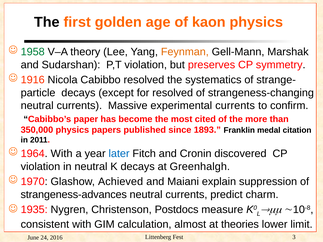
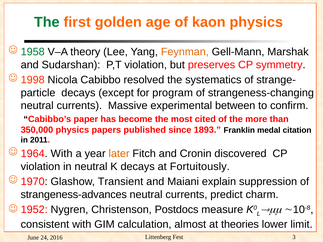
The at (47, 22) colour: black -> green
1916: 1916 -> 1998
for resolved: resolved -> program
experimental currents: currents -> between
later colour: blue -> orange
Greenhalgh: Greenhalgh -> Fortuitously
Achieved: Achieved -> Transient
1935: 1935 -> 1952
